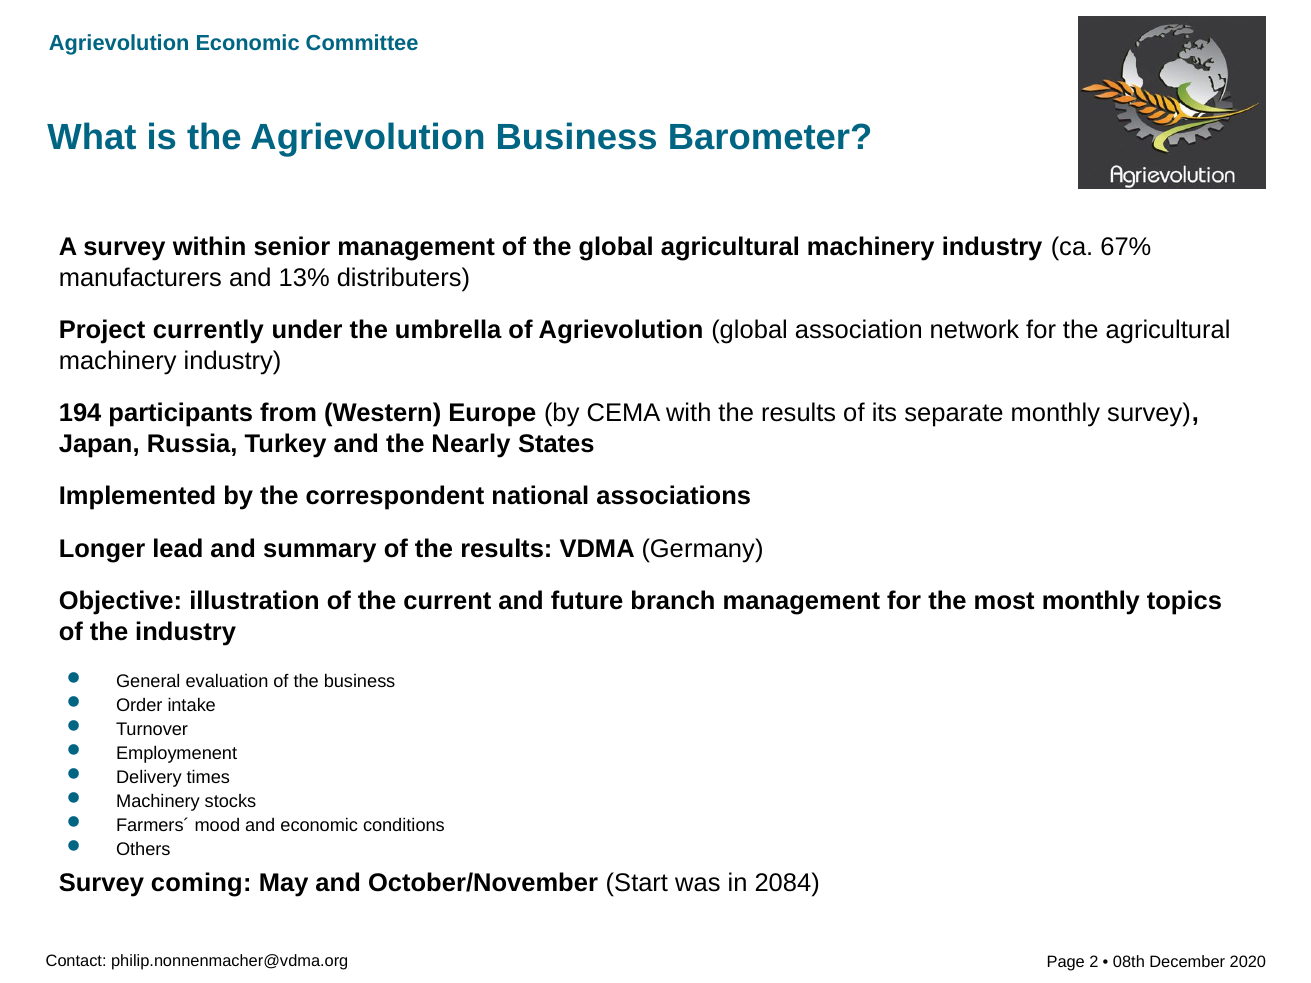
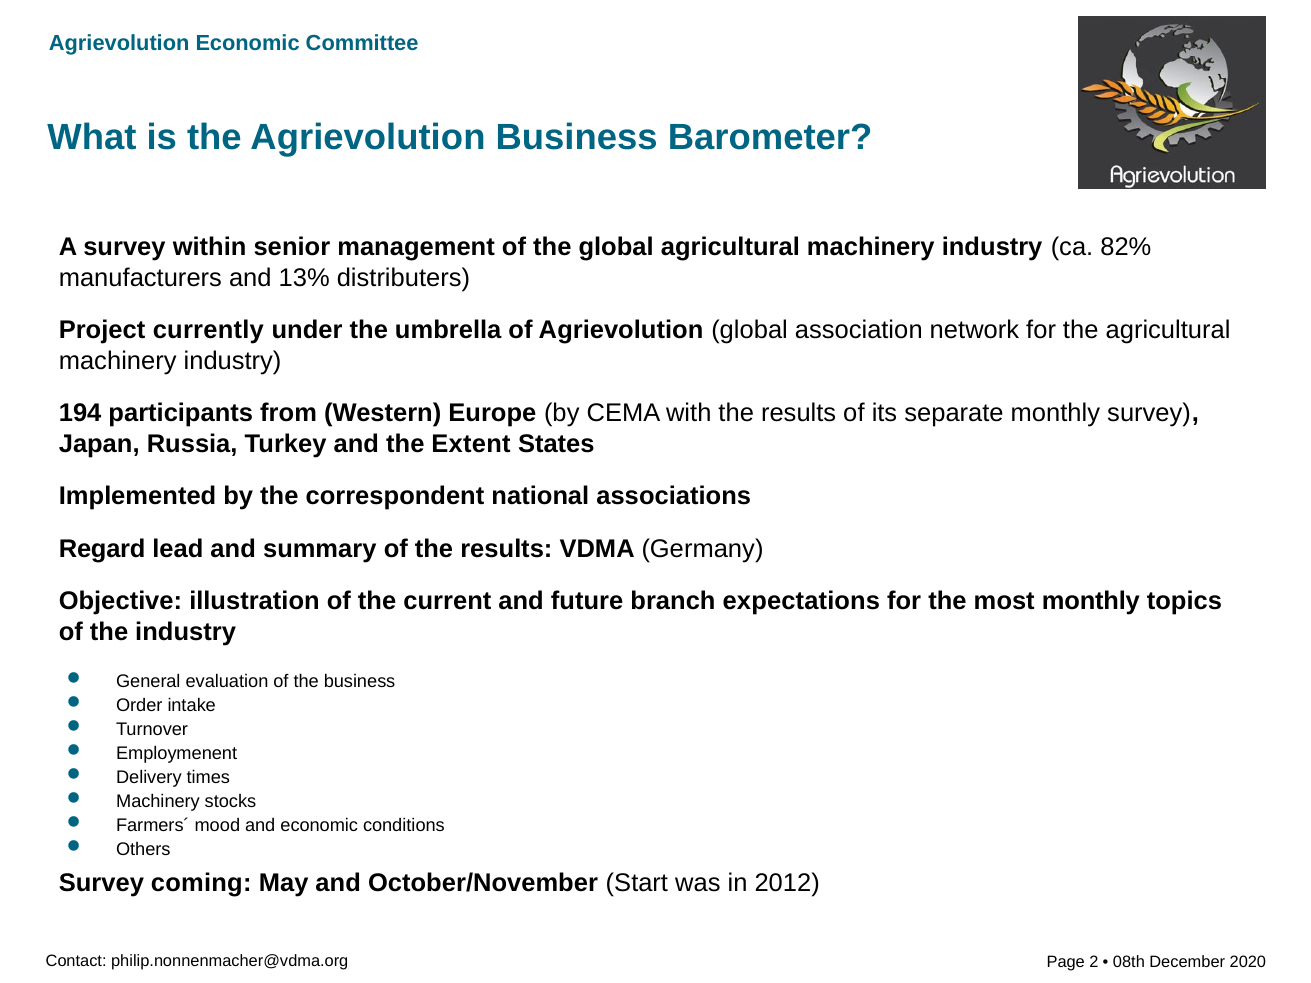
67%: 67% -> 82%
Nearly: Nearly -> Extent
Longer: Longer -> Regard
branch management: management -> expectations
2084: 2084 -> 2012
